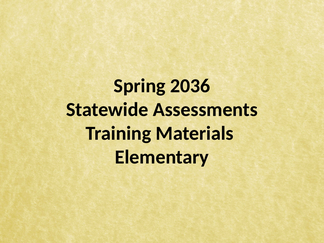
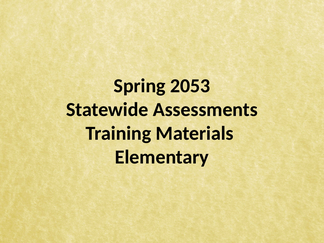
2036: 2036 -> 2053
